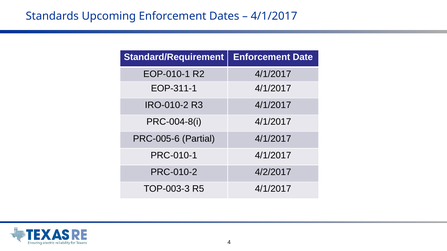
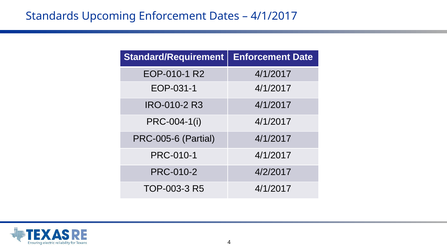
EOP-311-1: EOP-311-1 -> EOP-031-1
PRC-004-8(i: PRC-004-8(i -> PRC-004-1(i
